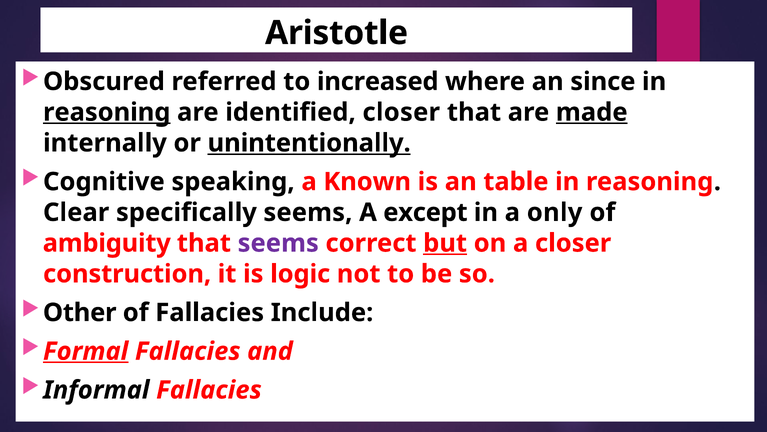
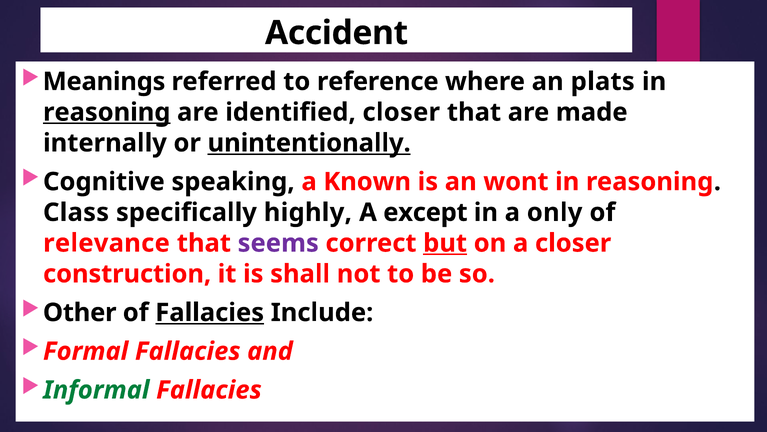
Aristotle: Aristotle -> Accident
Obscured: Obscured -> Meanings
increased: increased -> reference
since: since -> plats
made underline: present -> none
table: table -> wont
Clear: Clear -> Class
specifically seems: seems -> highly
ambiguity: ambiguity -> relevance
logic: logic -> shall
Fallacies at (210, 312) underline: none -> present
Formal underline: present -> none
Informal colour: black -> green
